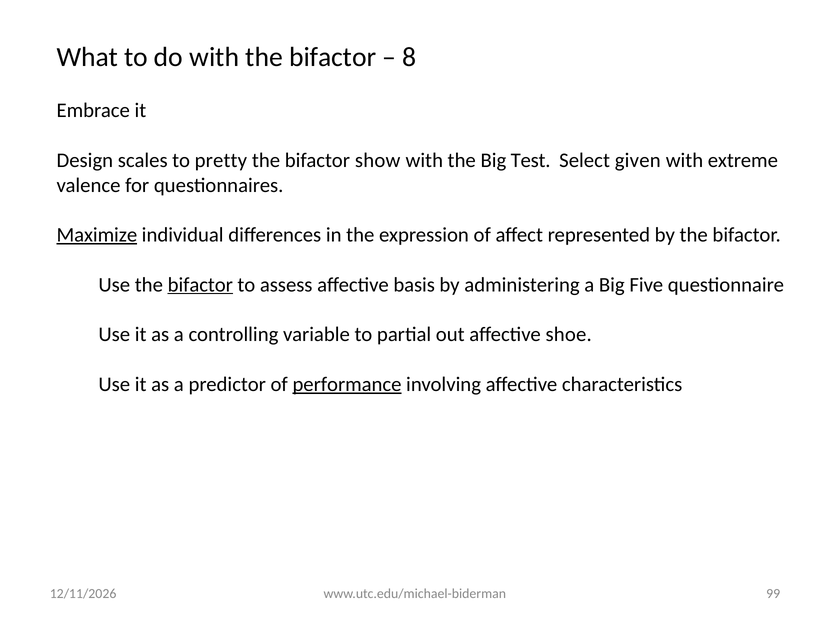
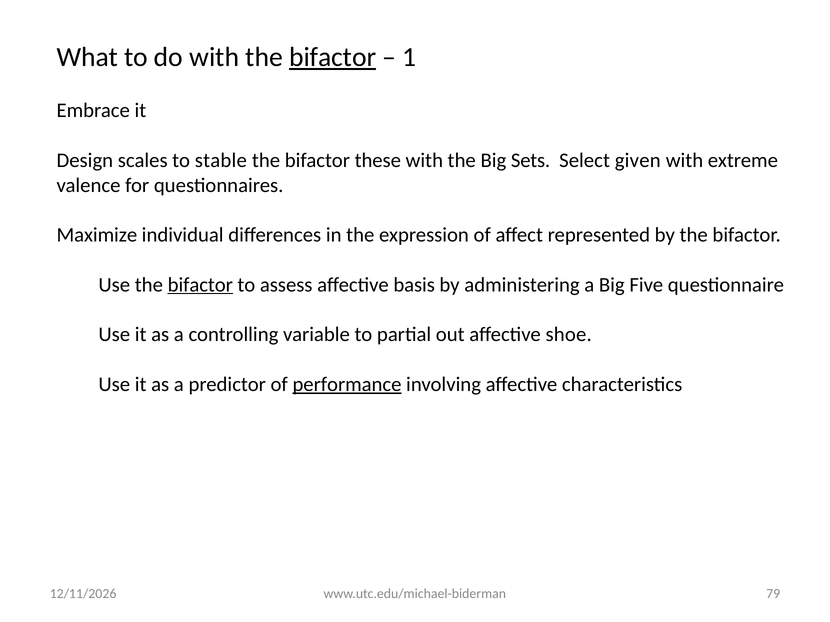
bifactor at (333, 57) underline: none -> present
8: 8 -> 1
pretty: pretty -> stable
show: show -> these
Test: Test -> Sets
Maximize underline: present -> none
99: 99 -> 79
